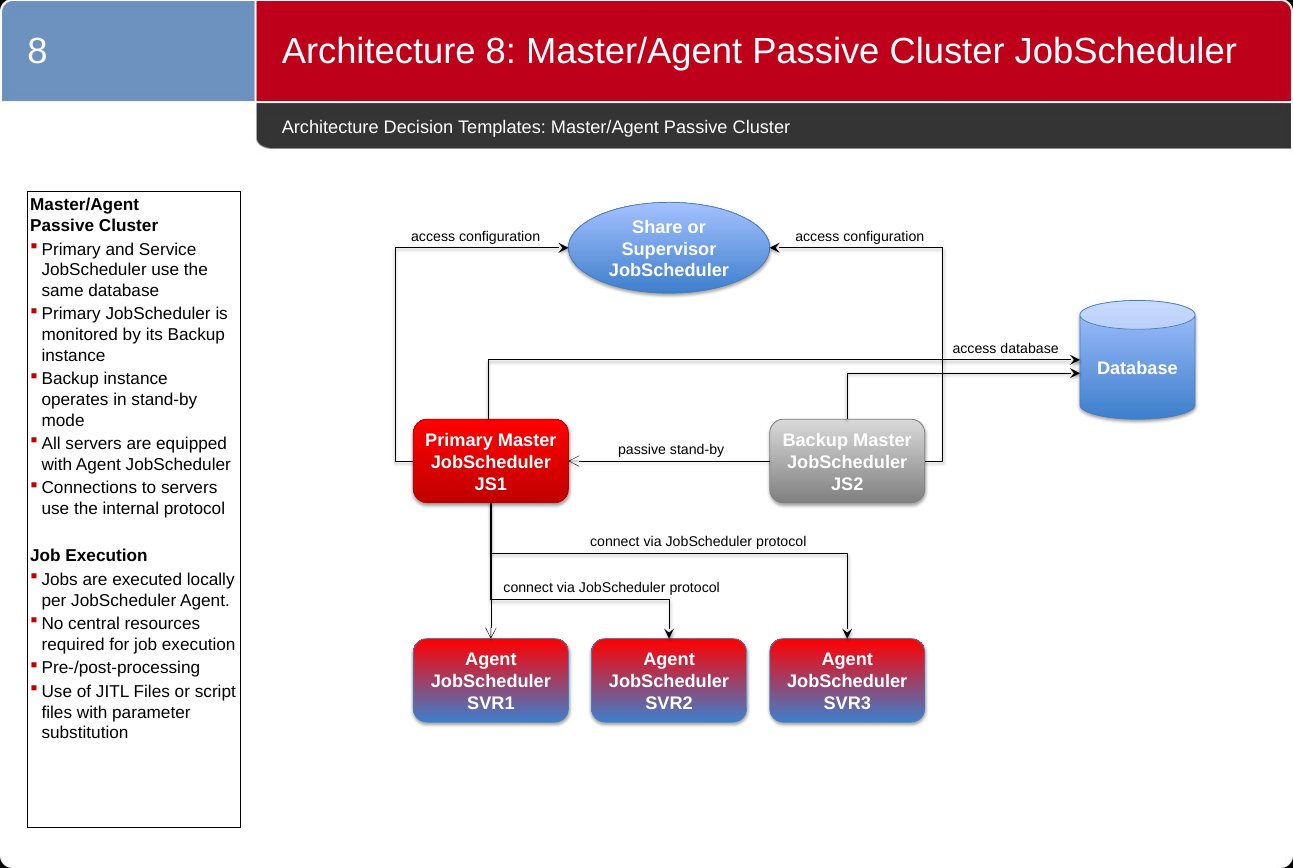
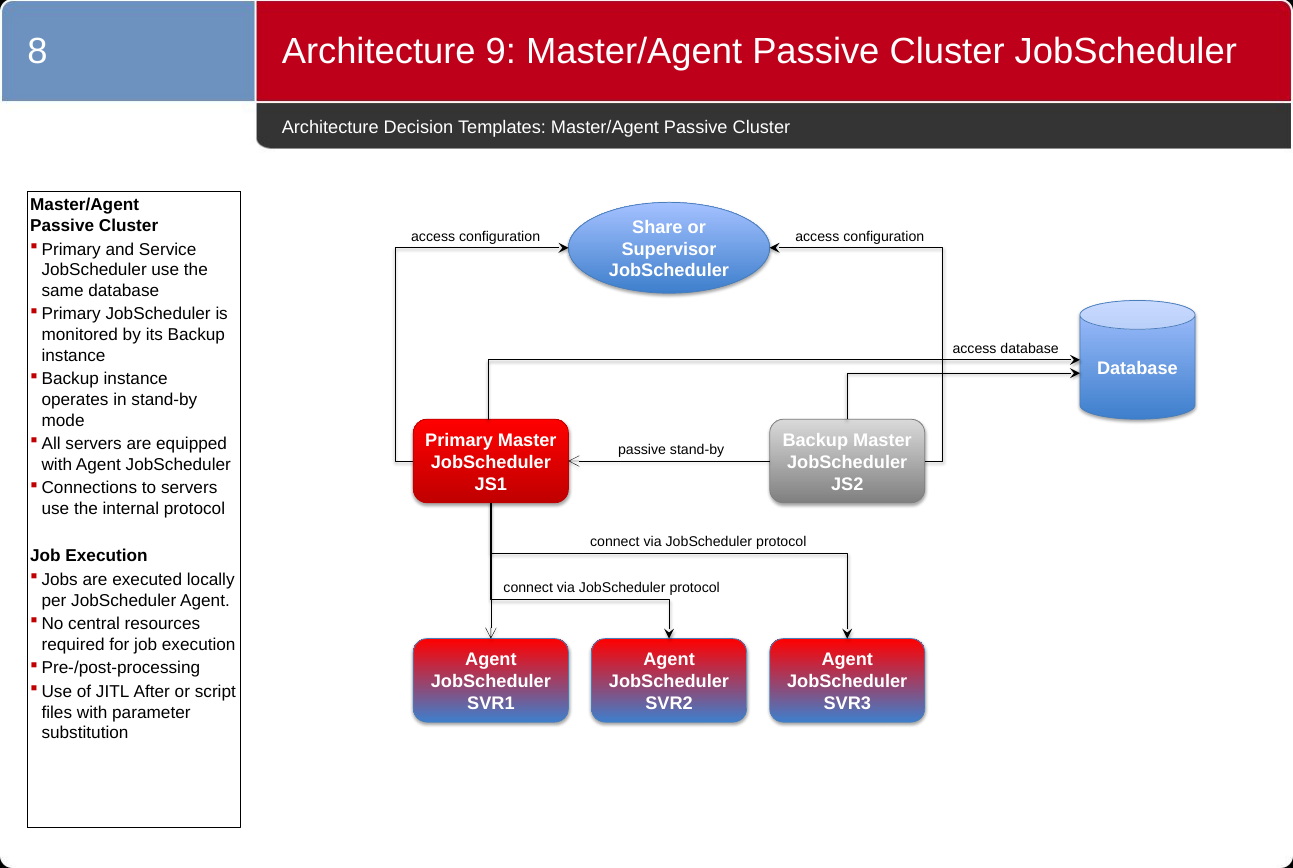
Architecture 8: 8 -> 9
JITL Files: Files -> After
